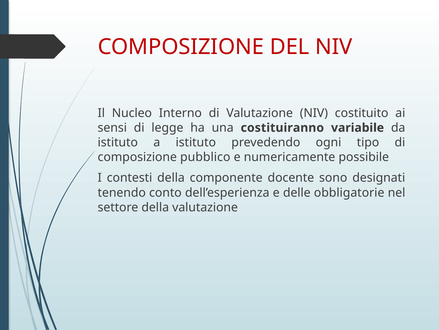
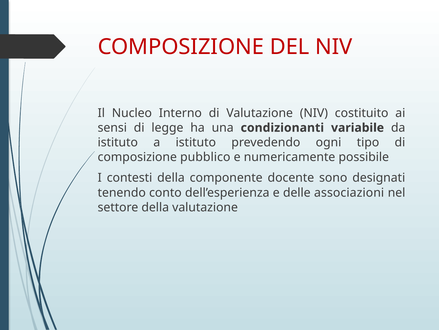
costituiranno: costituiranno -> condizionanti
obbligatorie: obbligatorie -> associazioni
